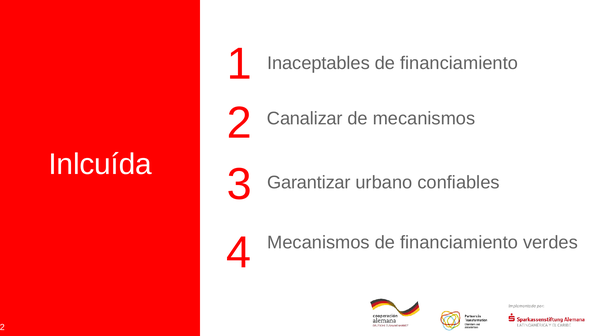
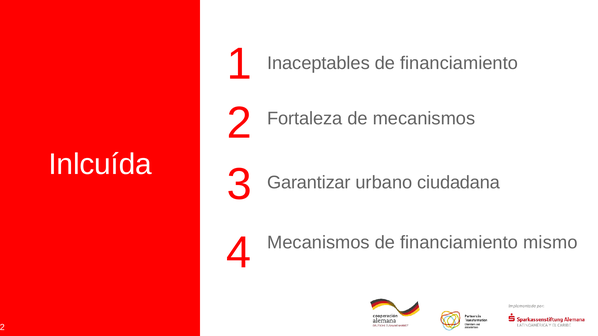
Canalizar: Canalizar -> Fortaleza
confiables: confiables -> ciudadana
verdes: verdes -> mismo
